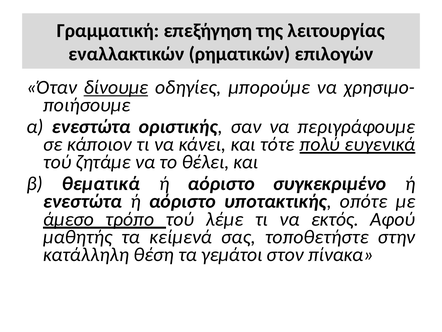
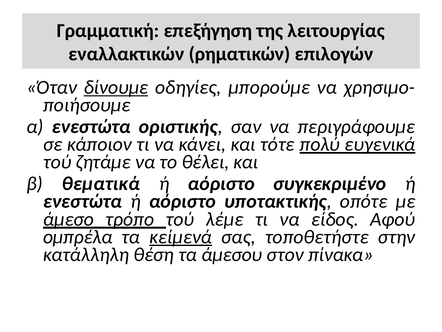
εκτός: εκτός -> είδος
μαθητής: μαθητής -> ομπρέλα
κείμενά underline: none -> present
γεμάτοι: γεμάτοι -> άμεσου
